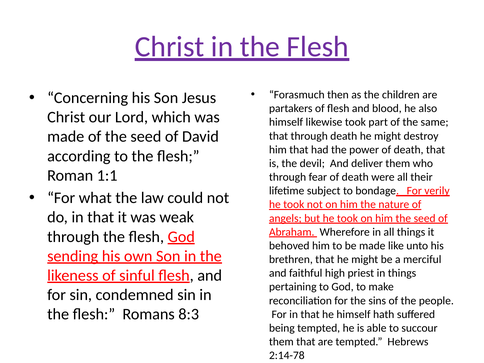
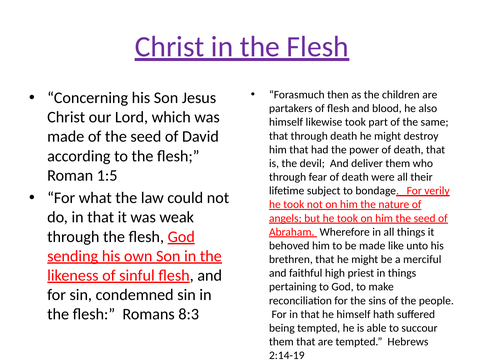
1:1: 1:1 -> 1:5
2:14-78: 2:14-78 -> 2:14-19
